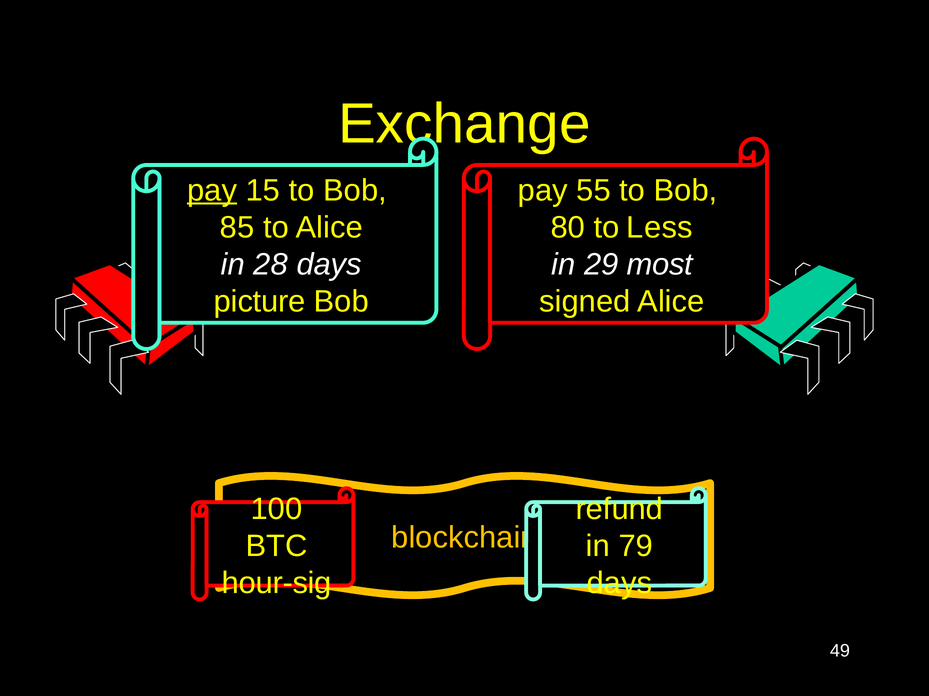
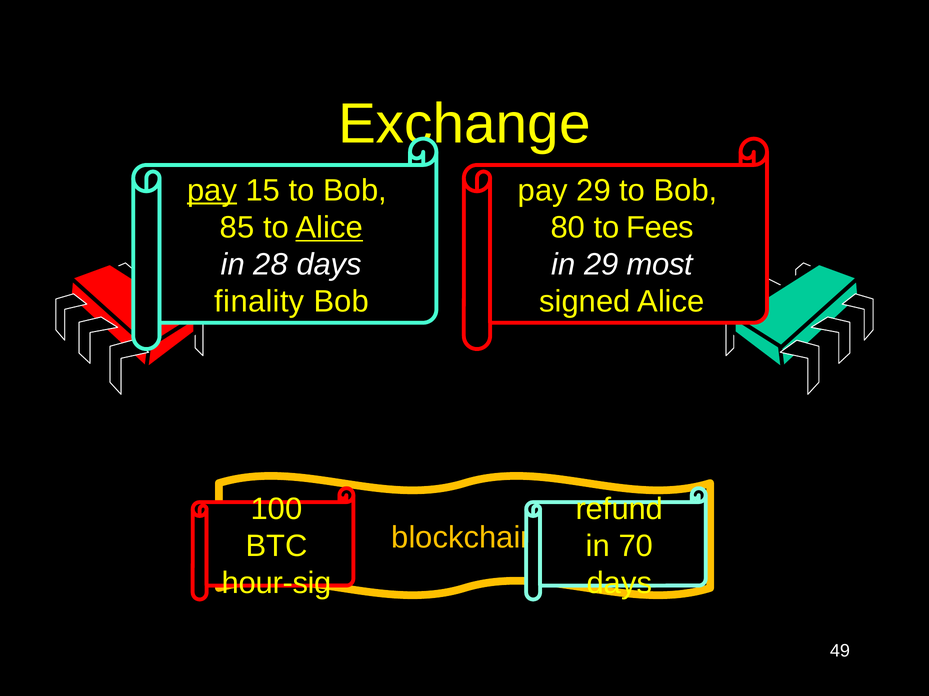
pay 55: 55 -> 29
Alice at (329, 228) underline: none -> present
Less: Less -> Fees
picture: picture -> finality
79: 79 -> 70
